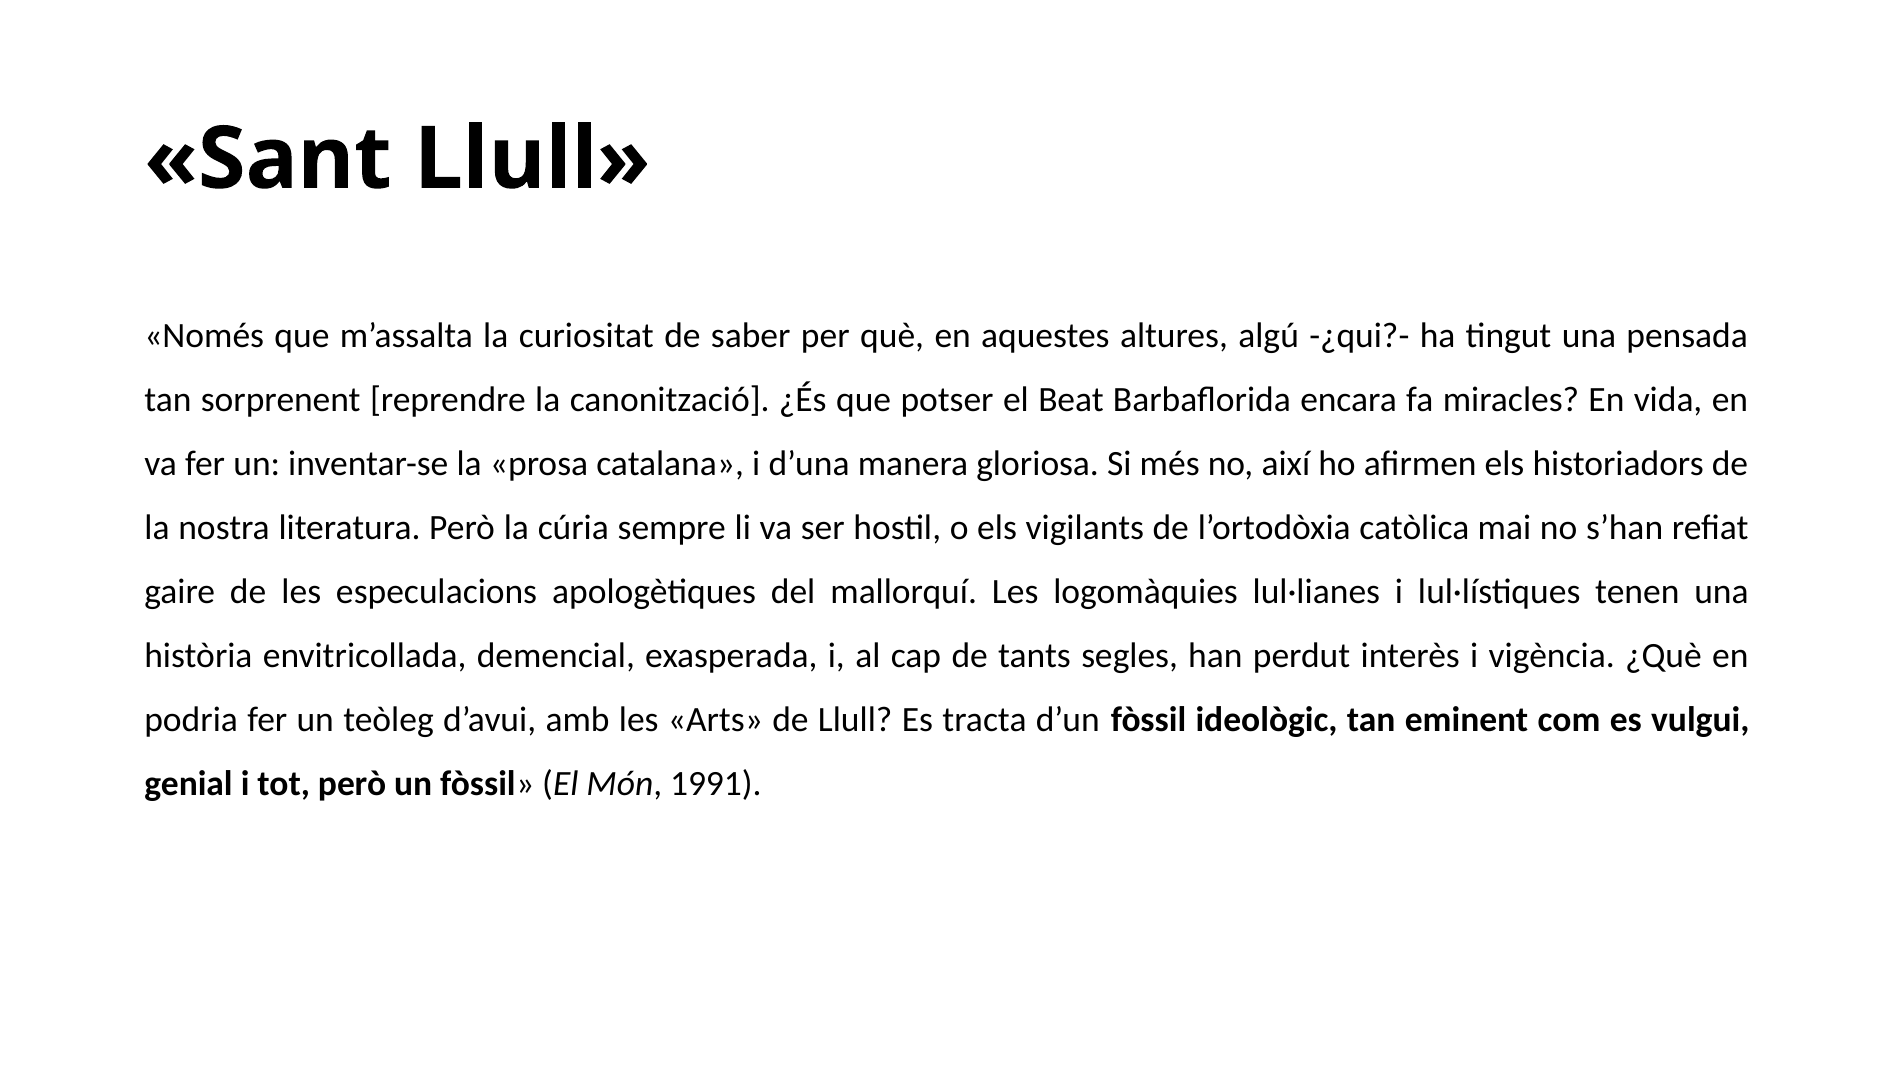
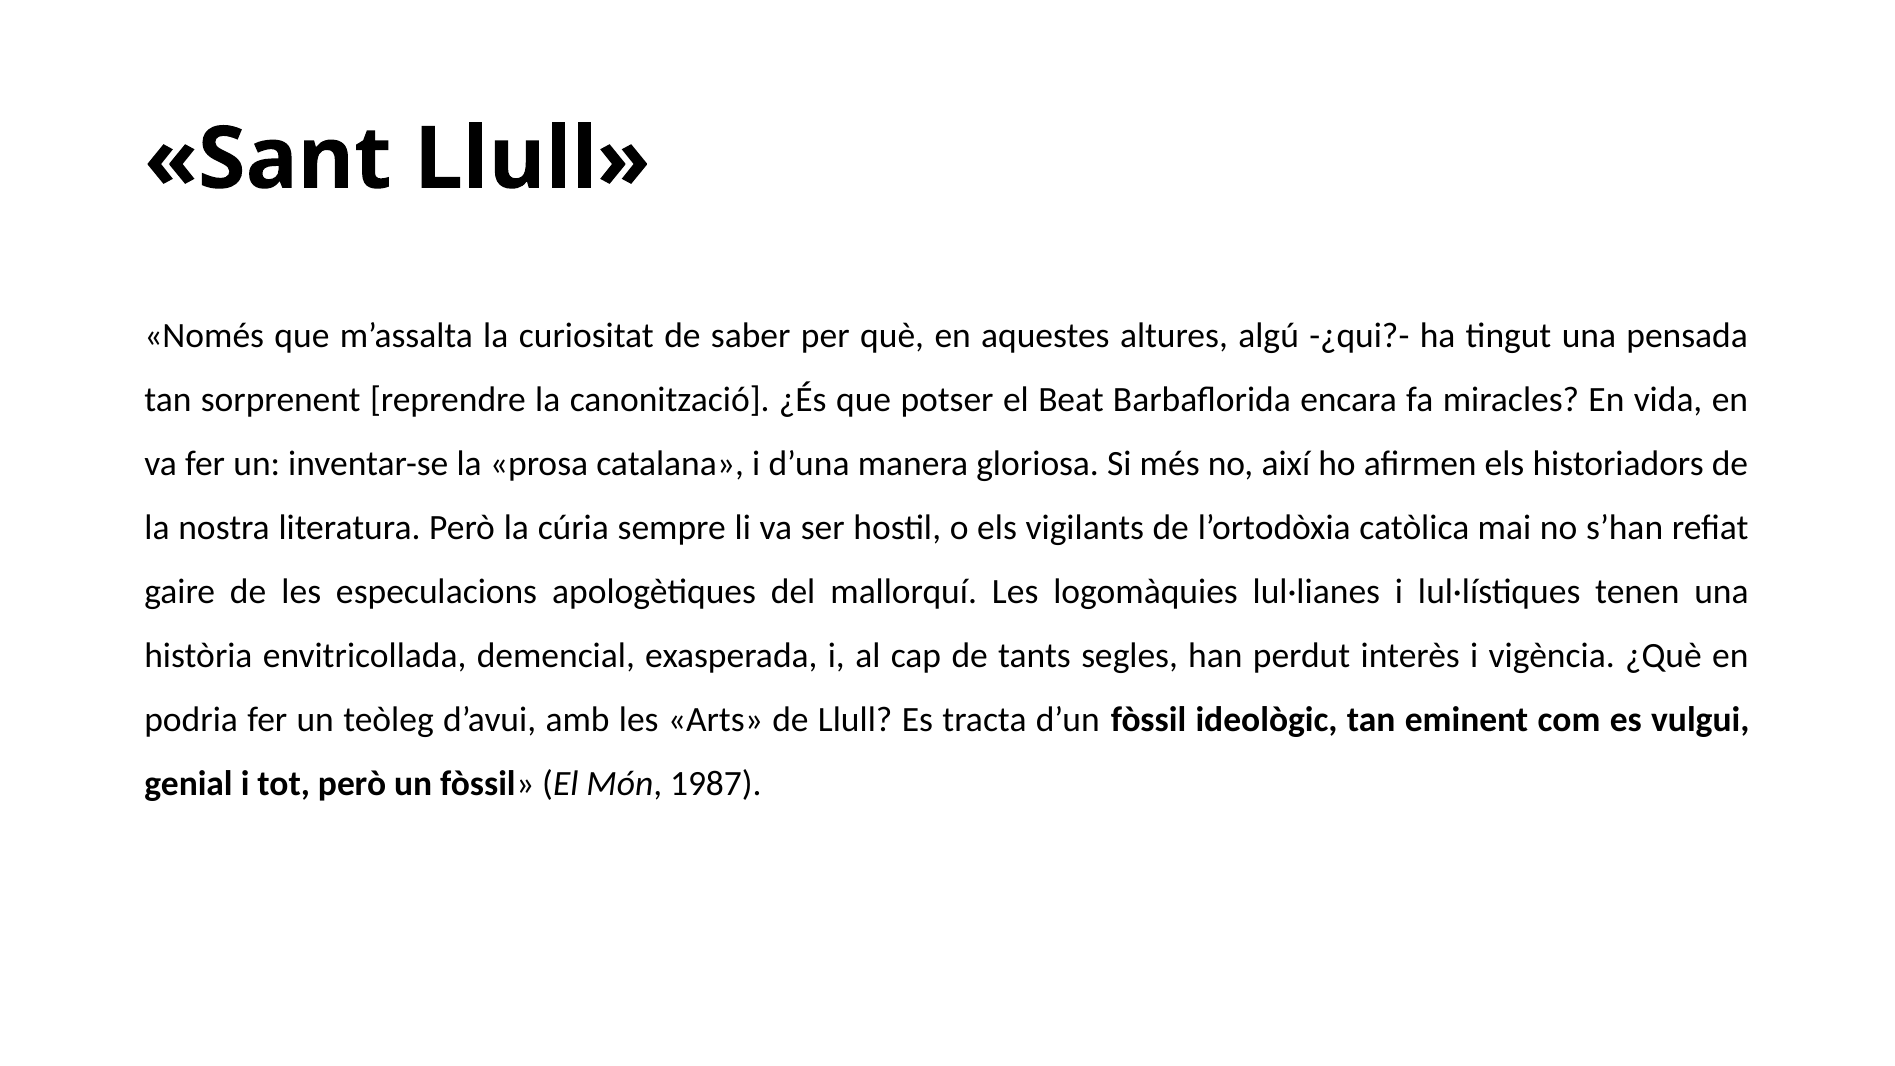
1991: 1991 -> 1987
